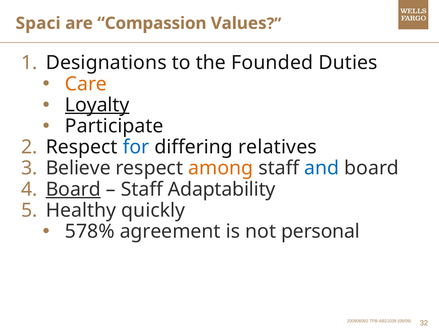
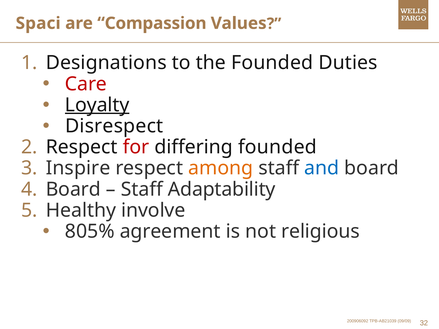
Care colour: orange -> red
Participate: Participate -> Disrespect
for colour: blue -> red
differing relatives: relatives -> founded
Believe: Believe -> Inspire
Board at (73, 189) underline: present -> none
quickly: quickly -> involve
578%: 578% -> 805%
personal: personal -> religious
